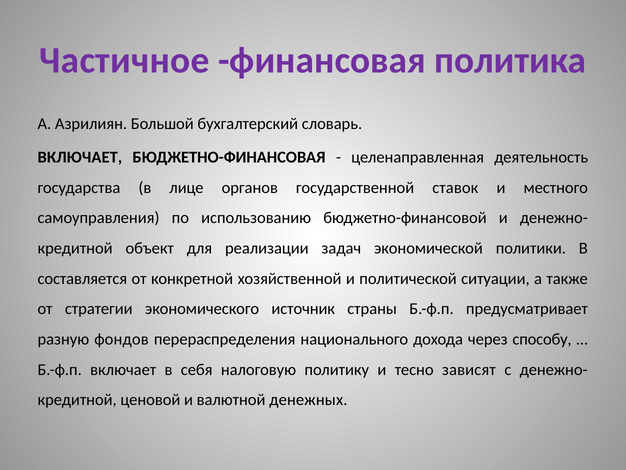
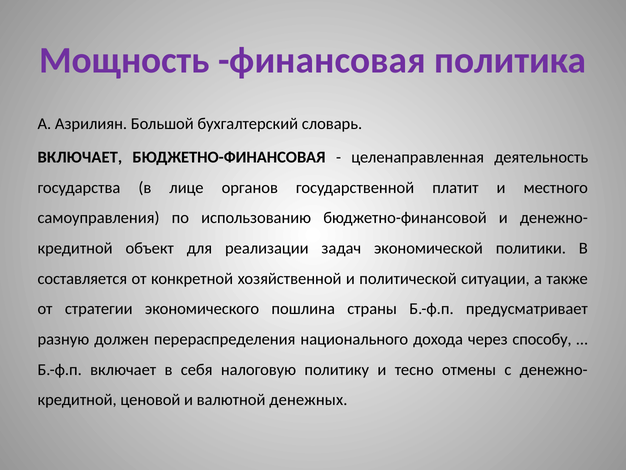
Частичное: Частичное -> Мощность
ставок: ставок -> платит
источник: источник -> пошлина
фондов: фондов -> должен
зависят: зависят -> отмены
